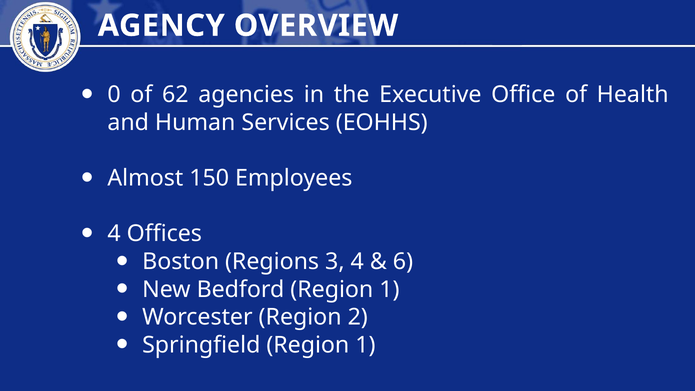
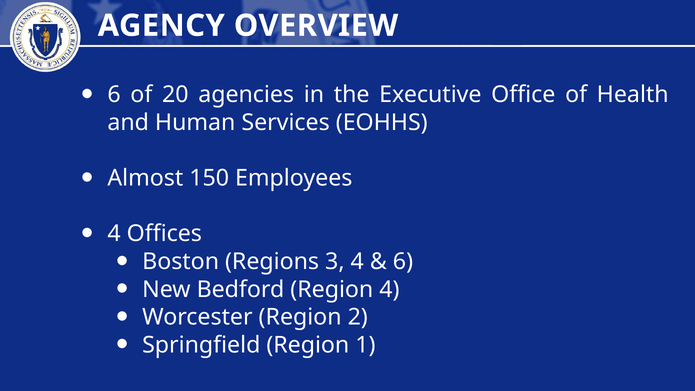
0 at (114, 95): 0 -> 6
62: 62 -> 20
Bedford Region 1: 1 -> 4
